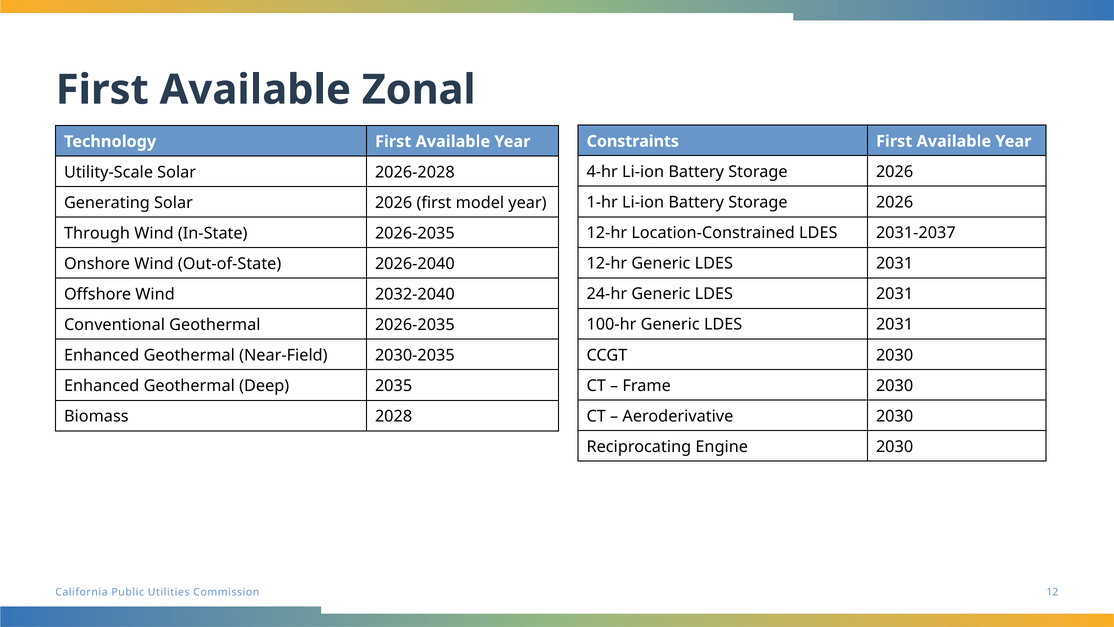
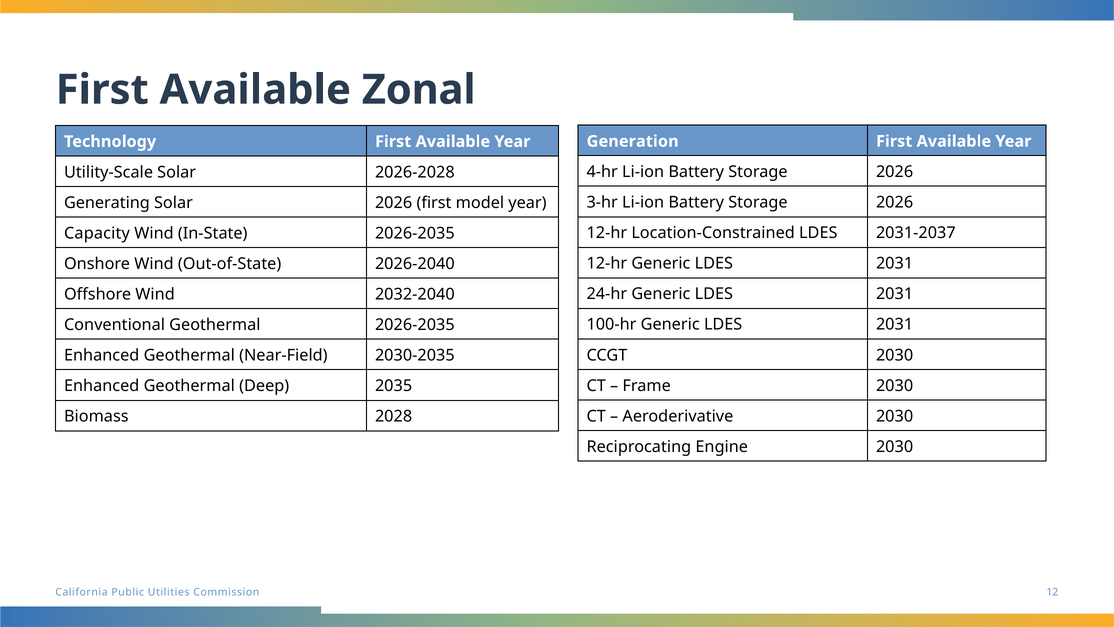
Constraints: Constraints -> Generation
1-hr: 1-hr -> 3-hr
Through: Through -> Capacity
